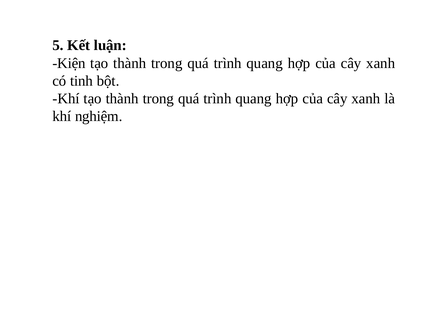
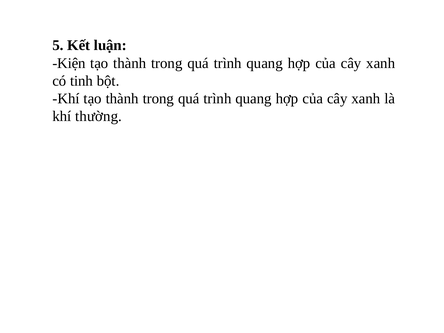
nghiệm: nghiệm -> thường
